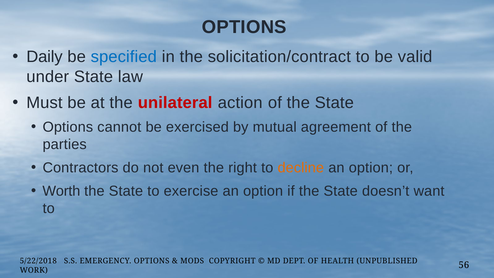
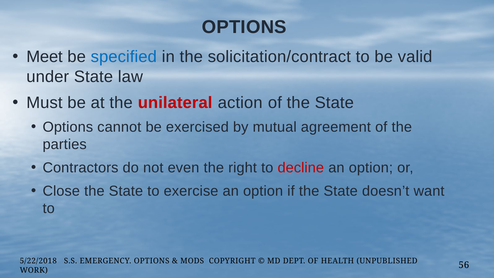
Daily: Daily -> Meet
decline colour: orange -> red
Worth: Worth -> Close
